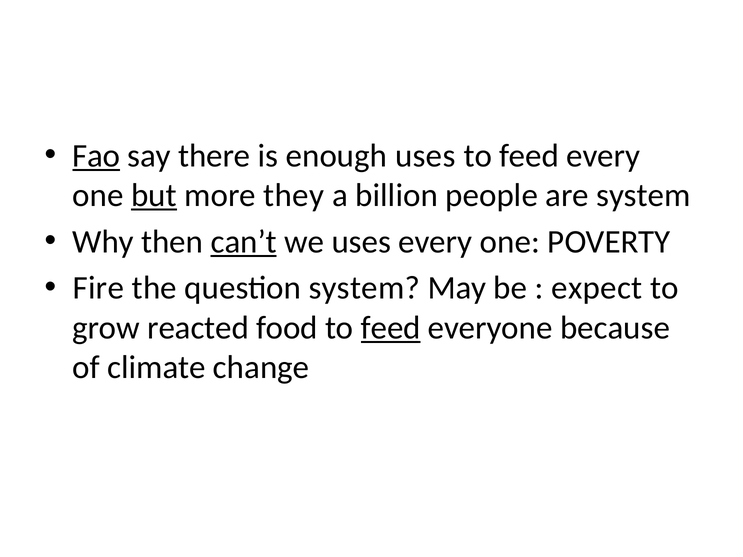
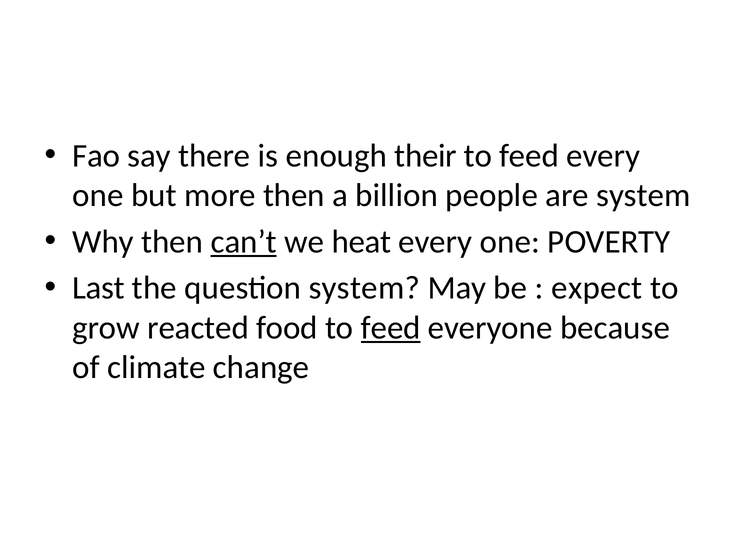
Fao underline: present -> none
enough uses: uses -> their
but underline: present -> none
more they: they -> then
we uses: uses -> heat
Fire: Fire -> Last
